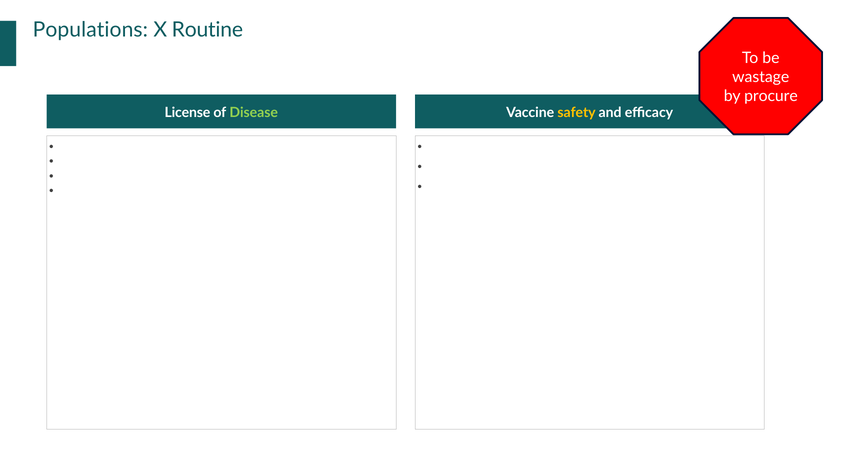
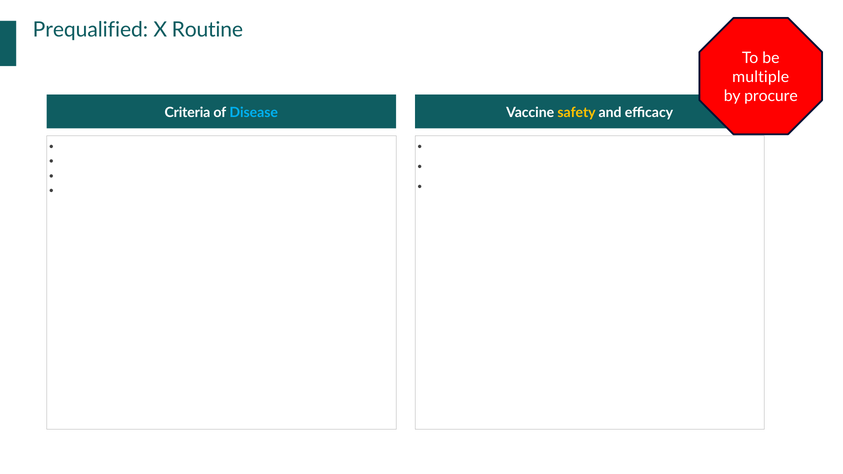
Populations: Populations -> Prequalified
wastage: wastage -> multiple
License: License -> Criteria
Disease colour: light green -> light blue
